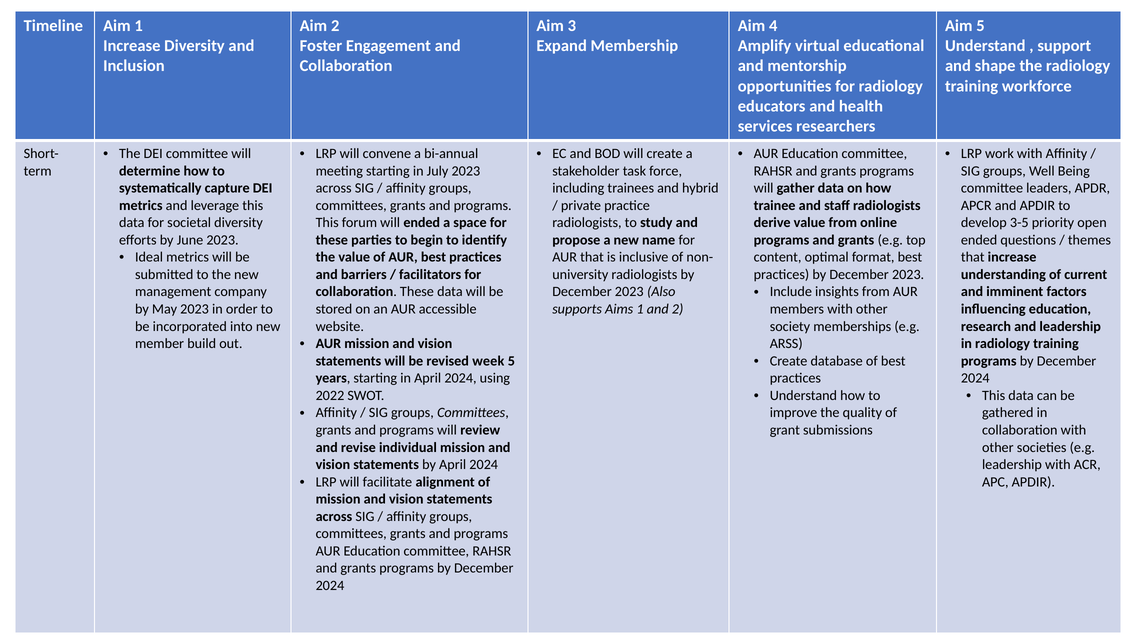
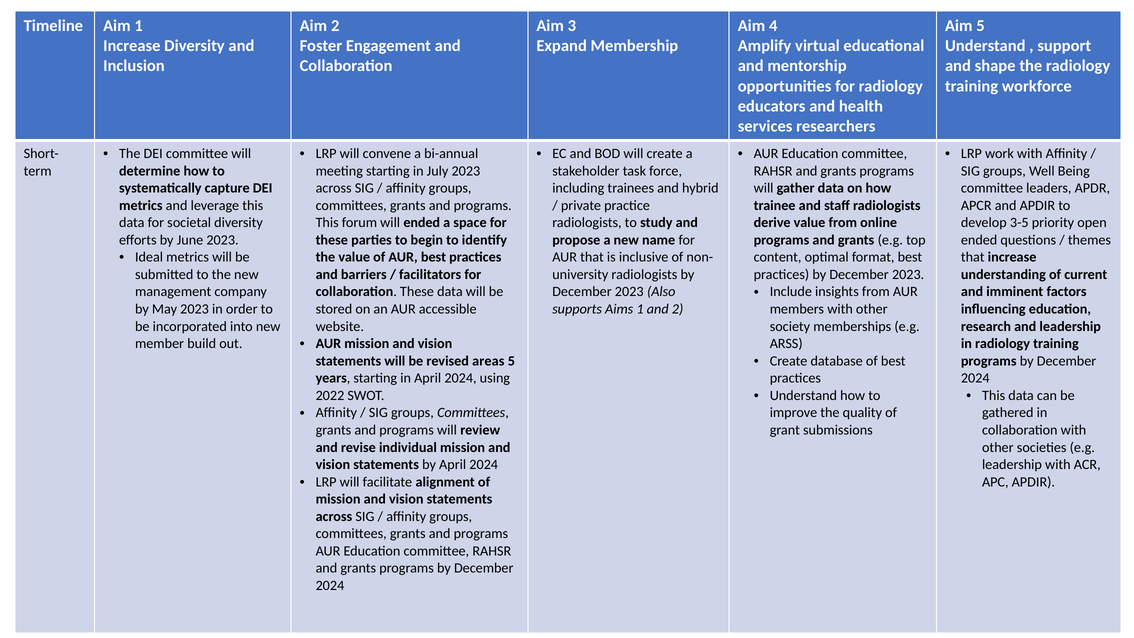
week: week -> areas
